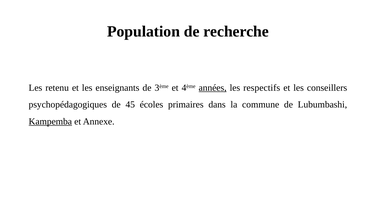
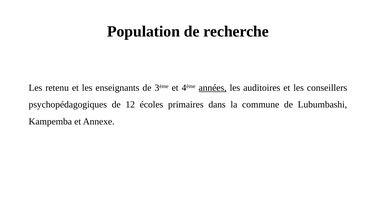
respectifs: respectifs -> auditoires
45: 45 -> 12
Kampemba underline: present -> none
